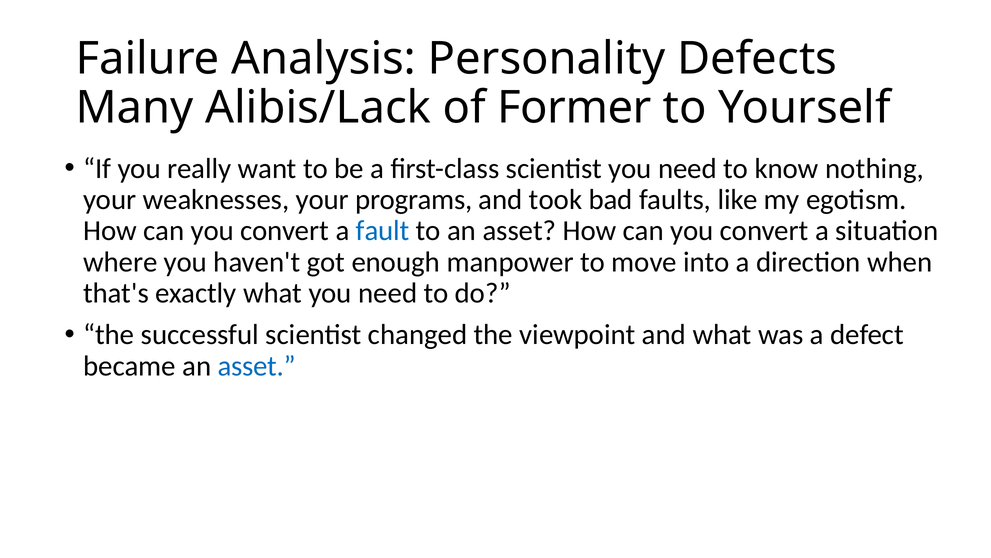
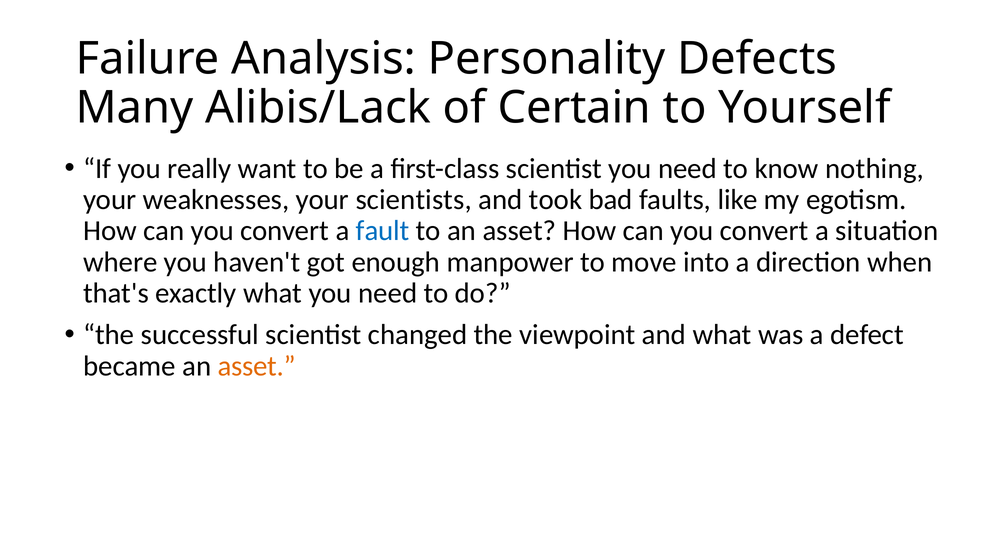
Former: Former -> Certain
programs: programs -> scientists
asset at (257, 366) colour: blue -> orange
